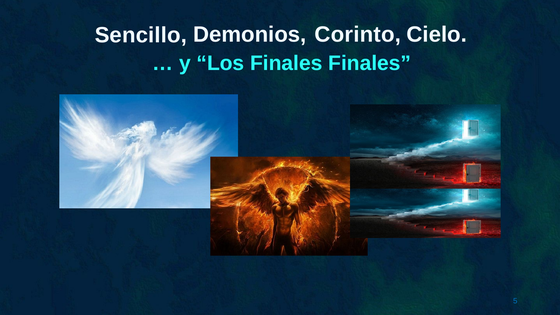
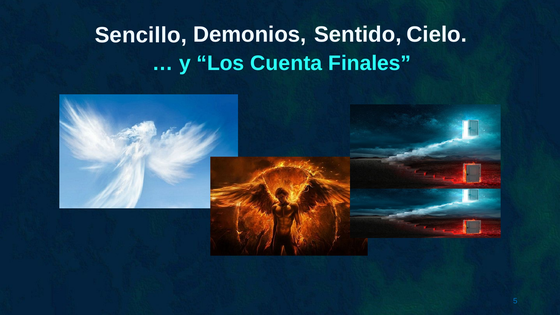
Corinto: Corinto -> Sentido
Los Finales: Finales -> Cuenta
